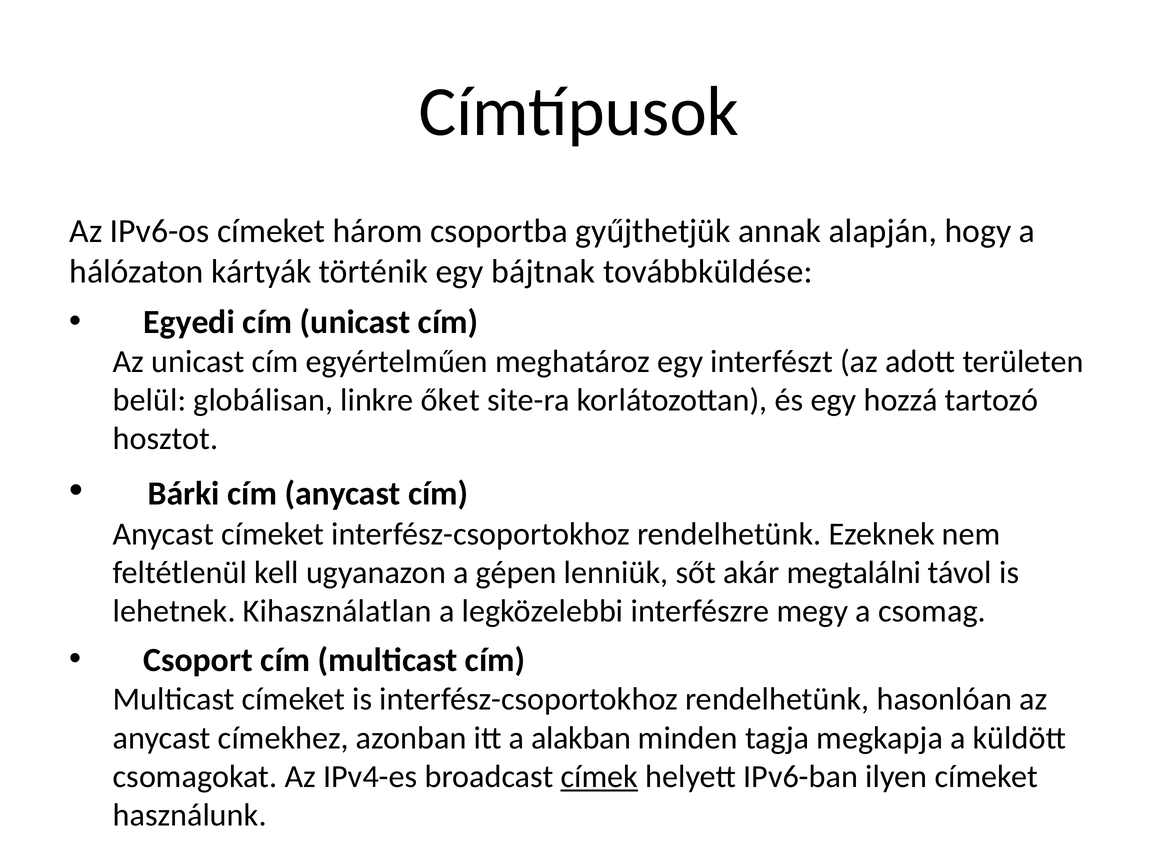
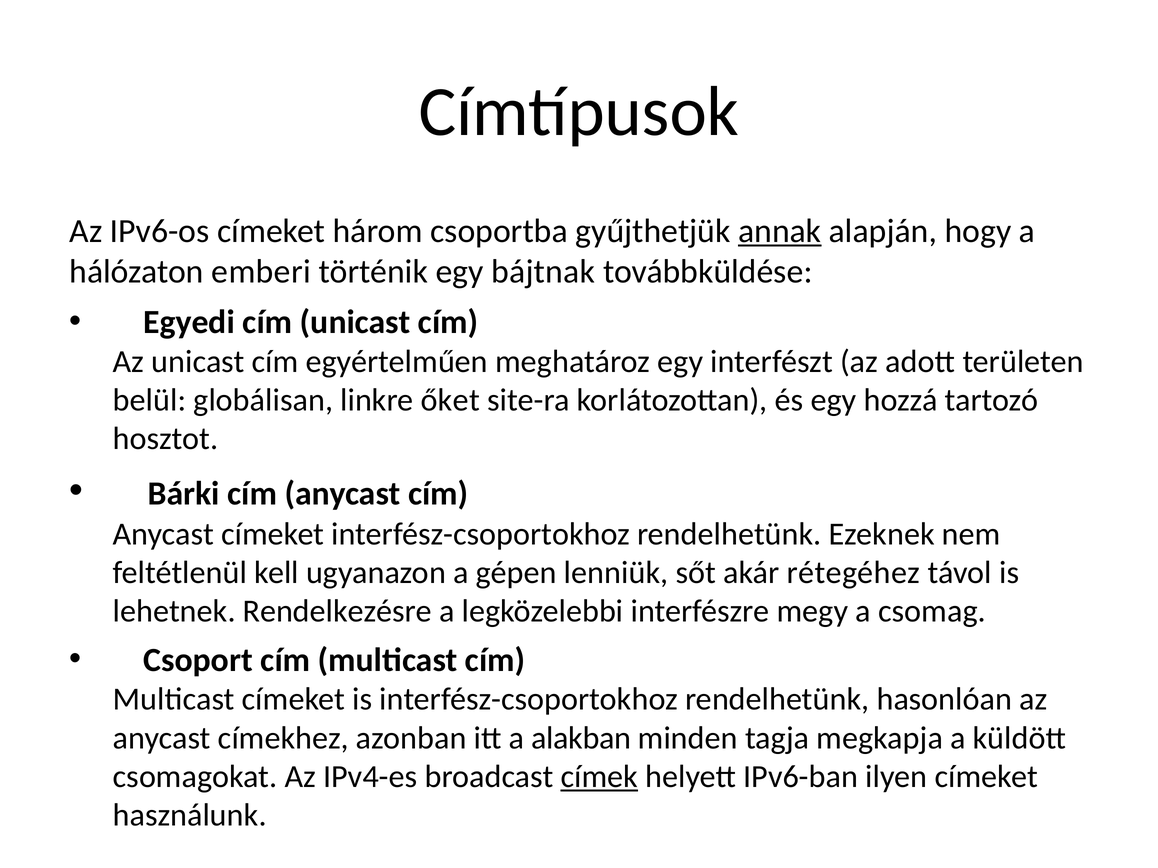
annak underline: none -> present
kártyák: kártyák -> emberi
megtalálni: megtalálni -> rétegéhez
Kihasználatlan: Kihasználatlan -> Rendelkezésre
